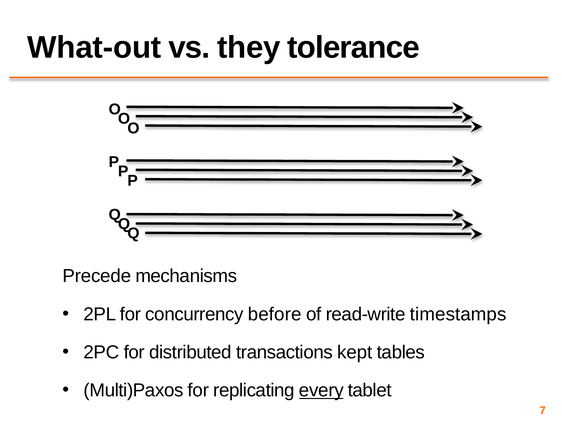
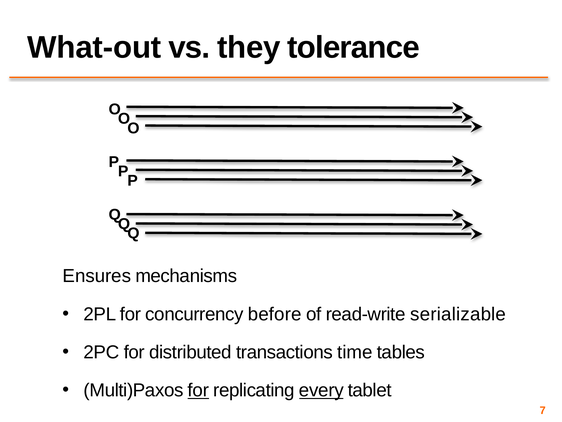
Precede: Precede -> Ensures
timestamps: timestamps -> serializable
kept: kept -> time
for at (198, 390) underline: none -> present
